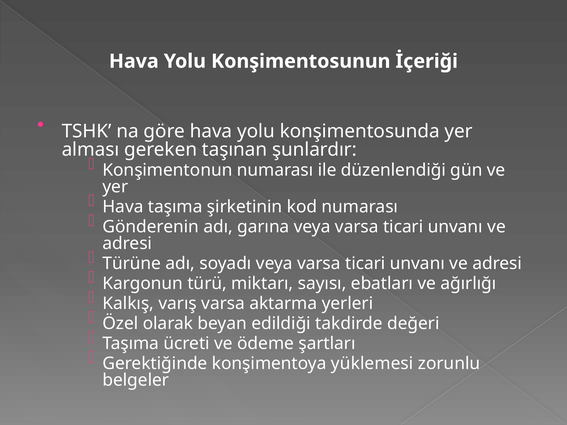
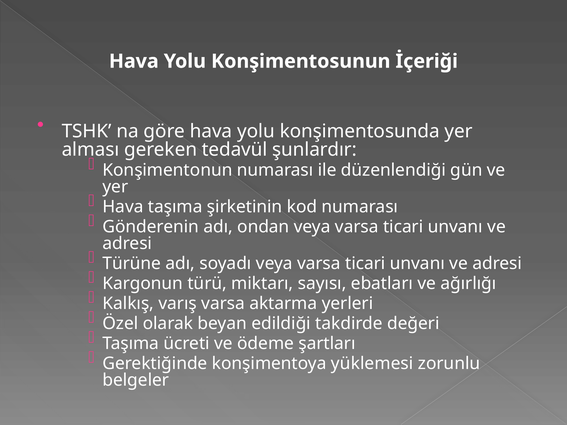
taşınan: taşınan -> tedavül
garına: garına -> ondan
